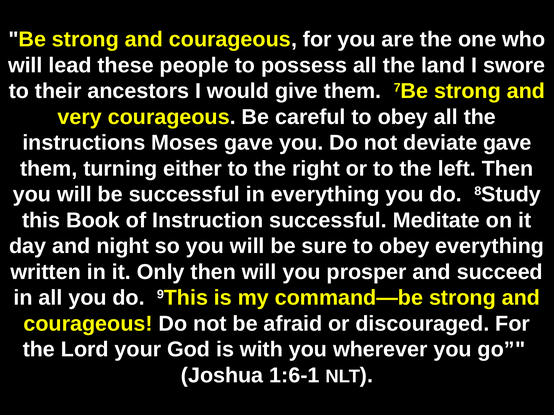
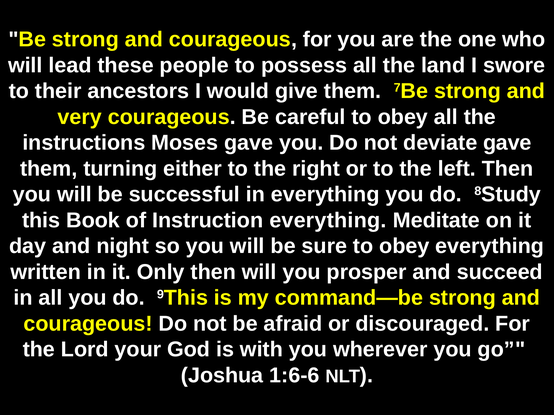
Instruction successful: successful -> everything
1:6-1: 1:6-1 -> 1:6-6
